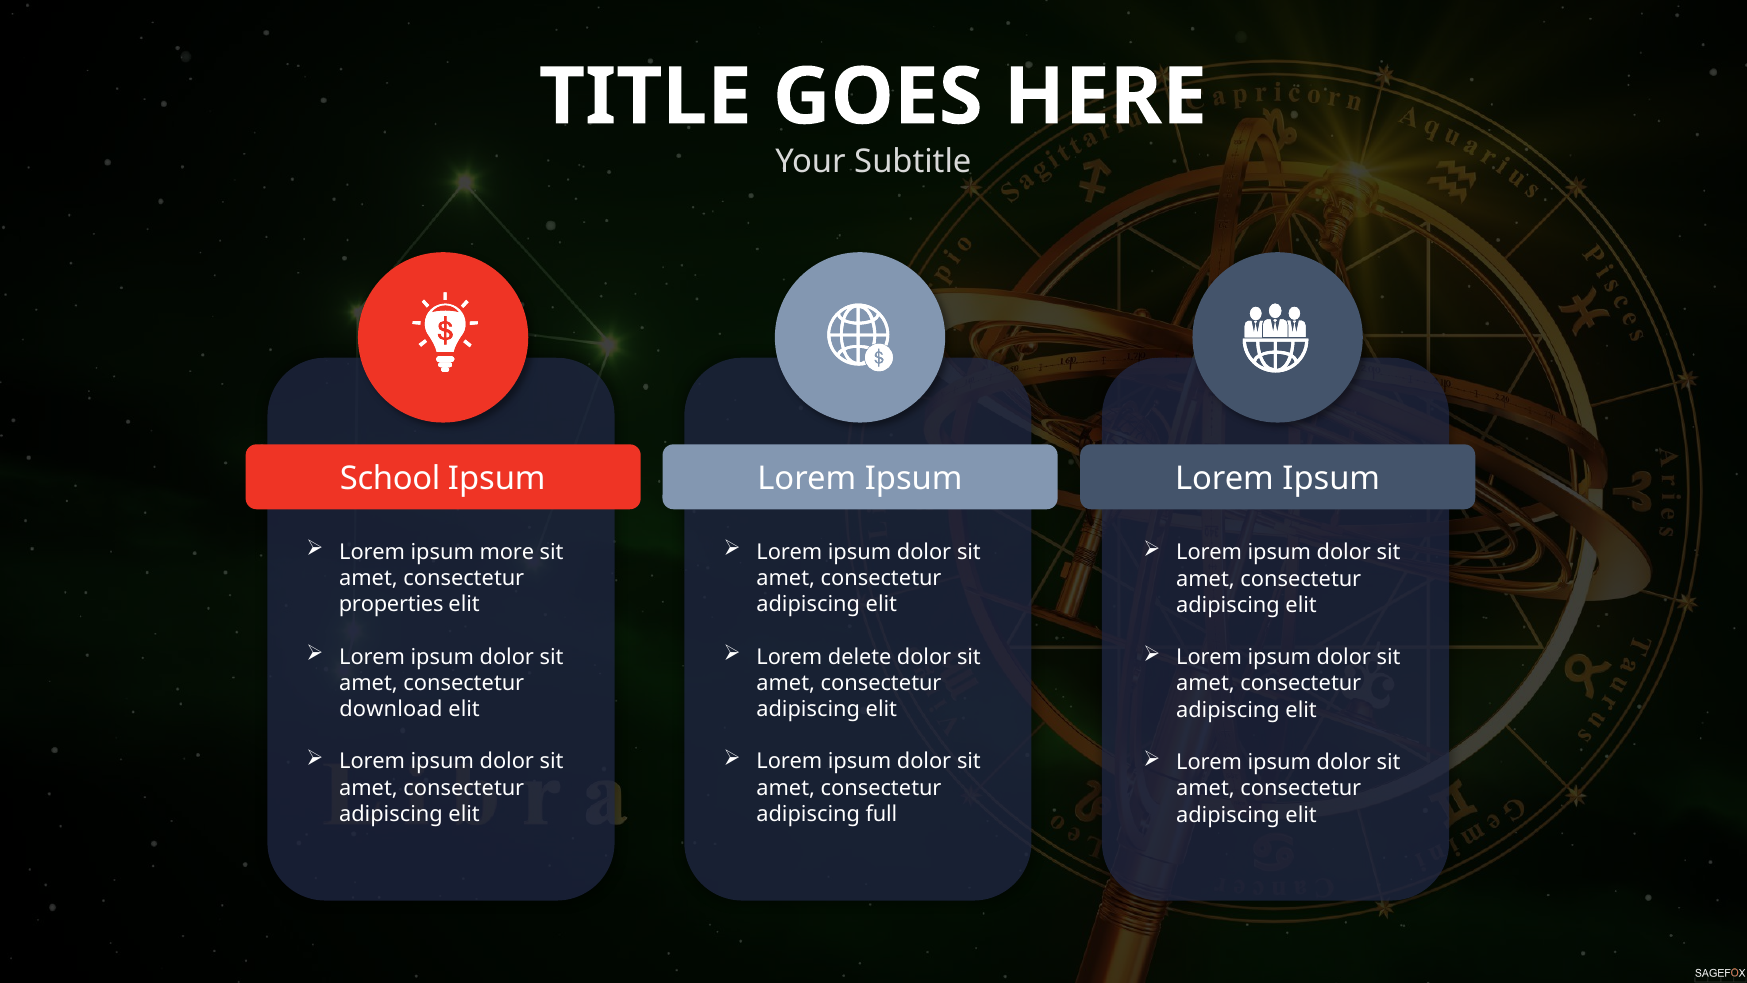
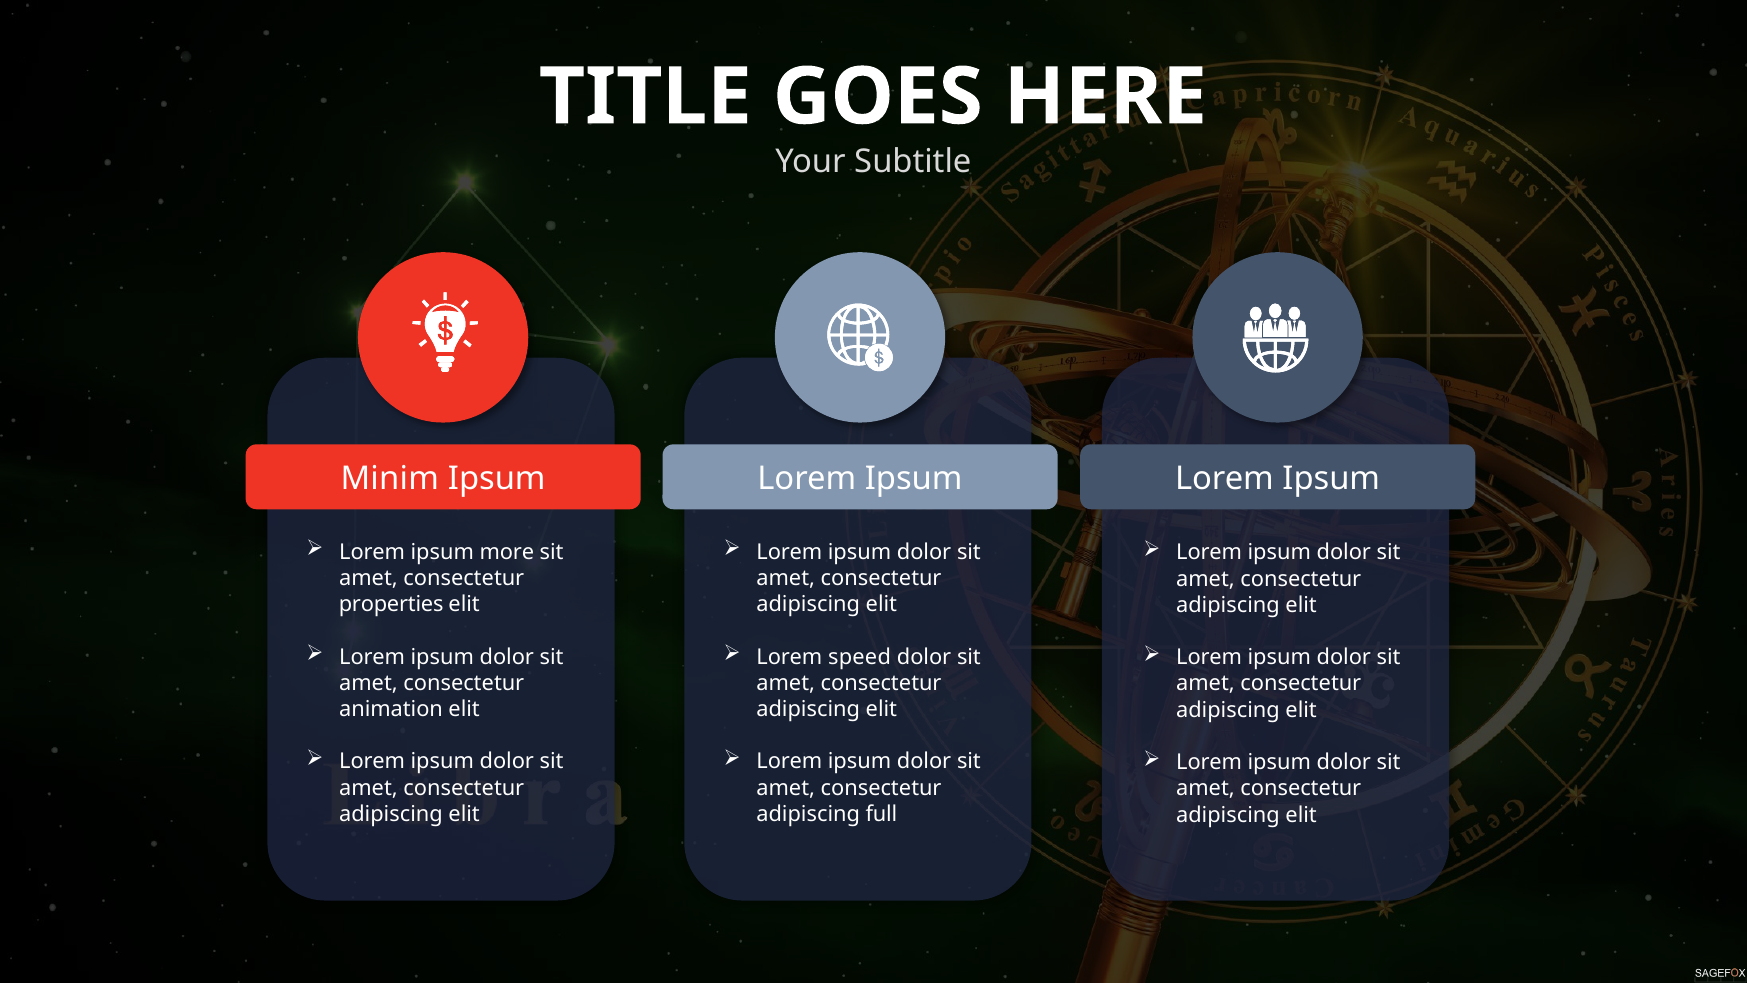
School: School -> Minim
delete: delete -> speed
download: download -> animation
